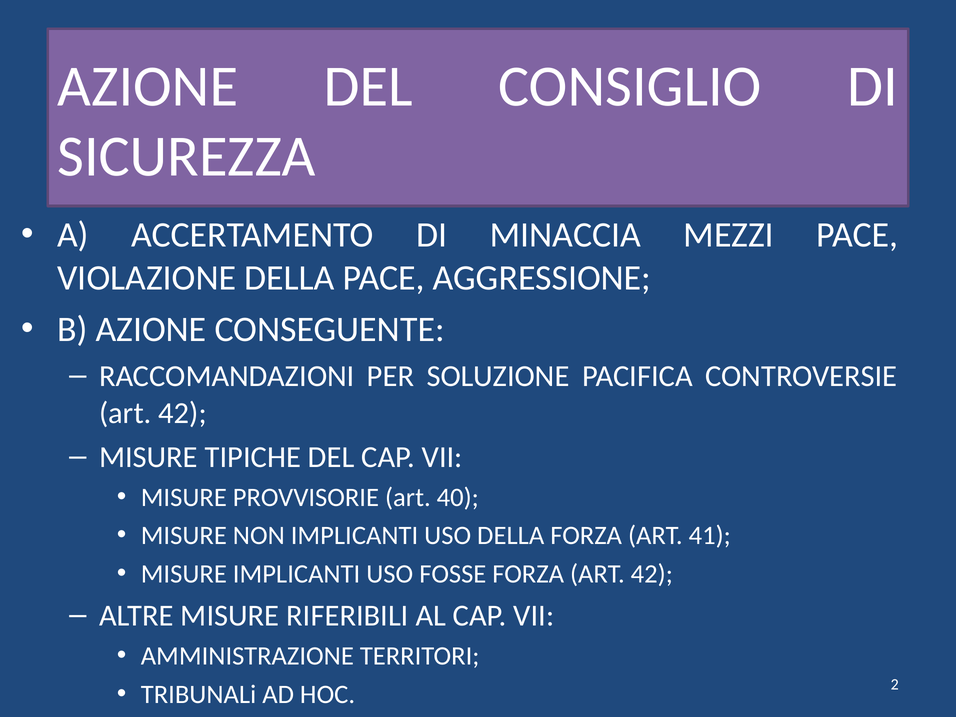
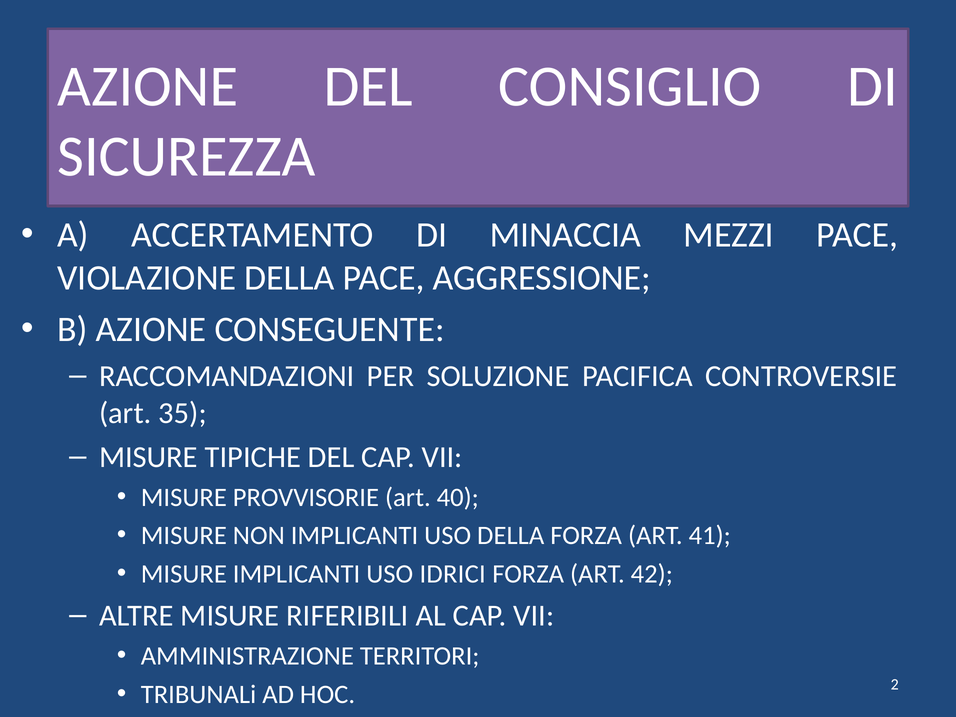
42 at (183, 413): 42 -> 35
FOSSE: FOSSE -> IDRICI
